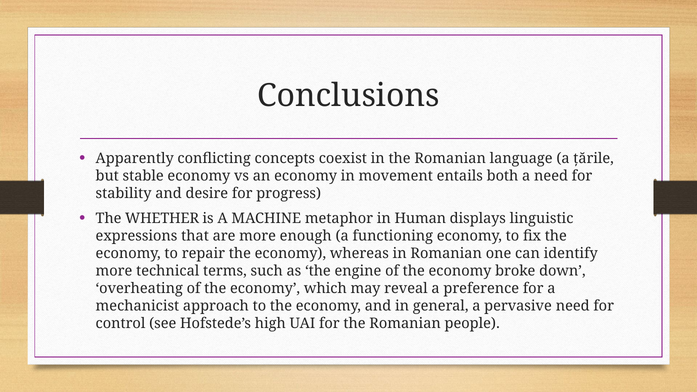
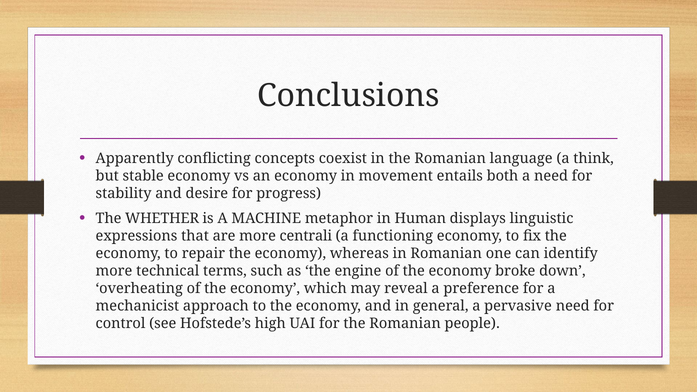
țările: țările -> think
enough: enough -> centrali
